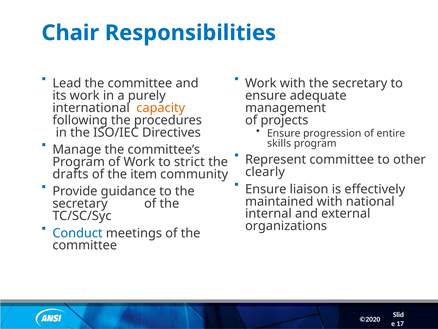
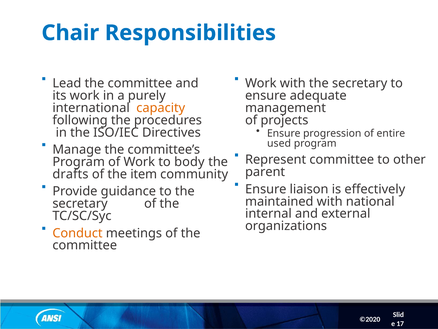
skills: skills -> used
strict: strict -> body
clearly: clearly -> parent
Conduct colour: blue -> orange
